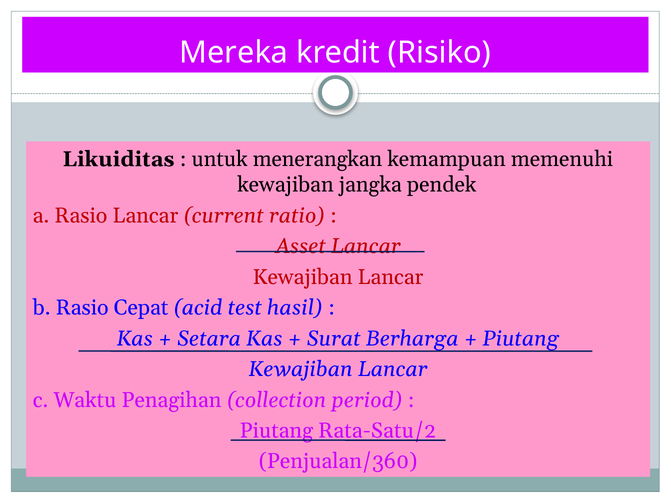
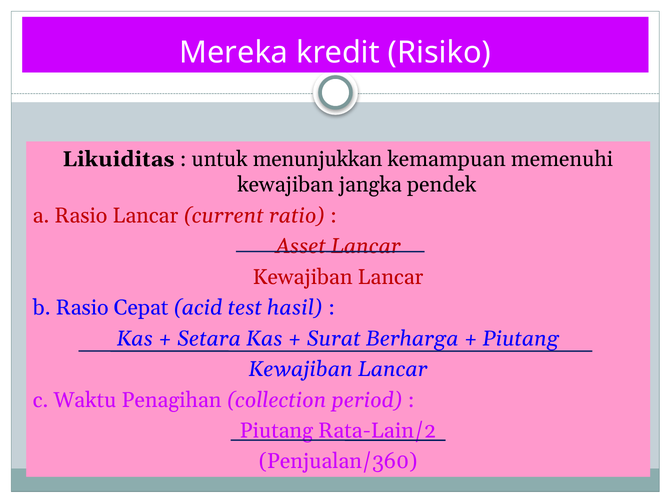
menerangkan: menerangkan -> menunjukkan
Rata-Satu/2: Rata-Satu/2 -> Rata-Lain/2
